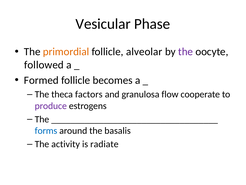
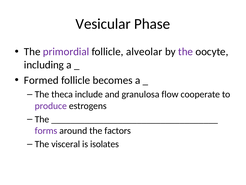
primordial colour: orange -> purple
followed: followed -> including
factors: factors -> include
forms colour: blue -> purple
basalis: basalis -> factors
activity: activity -> visceral
radiate: radiate -> isolates
